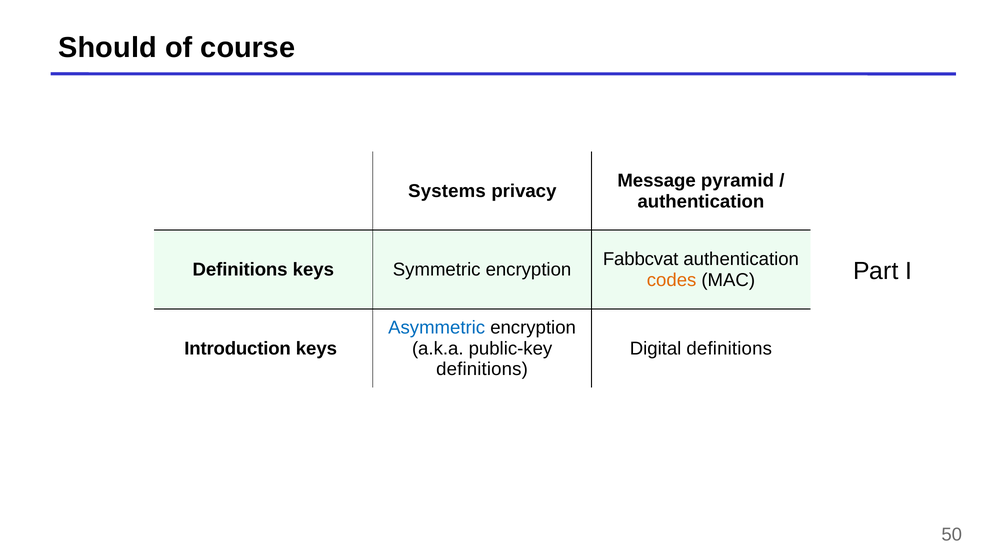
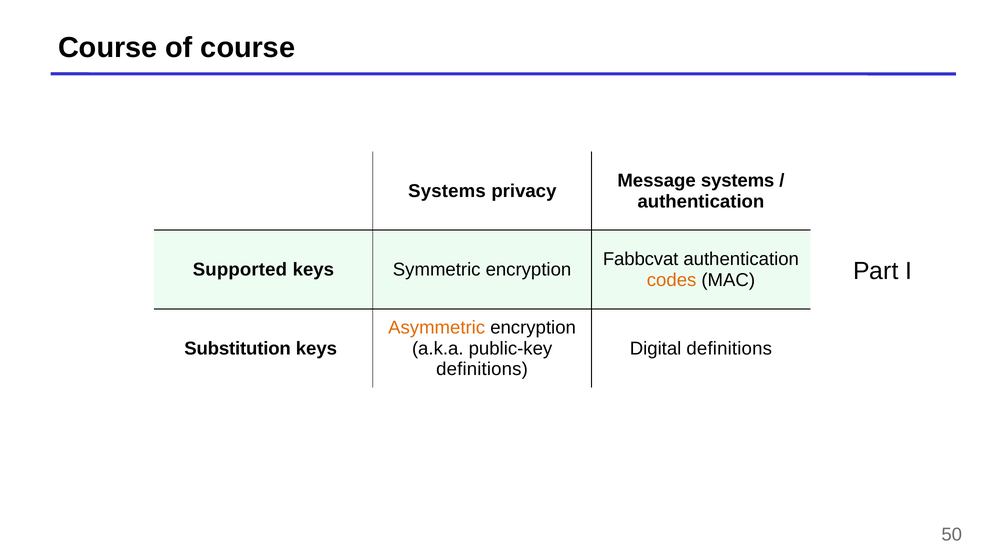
Should at (108, 48): Should -> Course
Message pyramid: pyramid -> systems
Definitions at (240, 270): Definitions -> Supported
Asymmetric colour: blue -> orange
Introduction: Introduction -> Substitution
